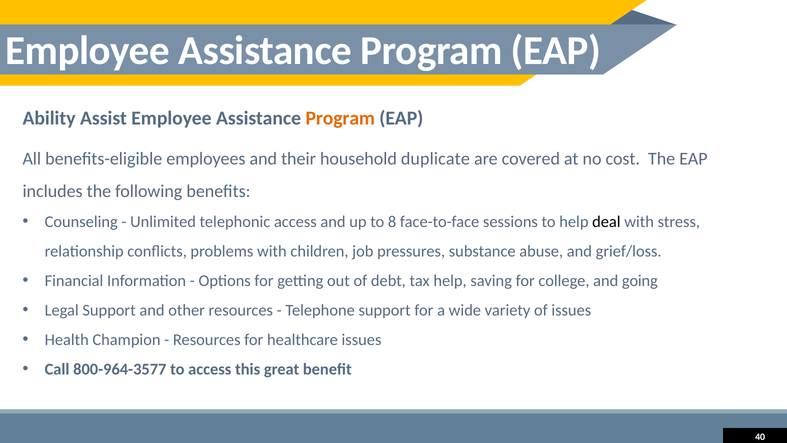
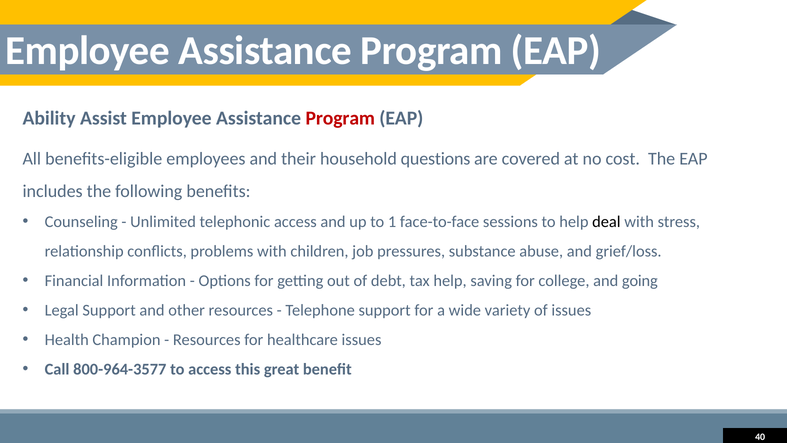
Program at (340, 118) colour: orange -> red
duplicate: duplicate -> questions
8: 8 -> 1
